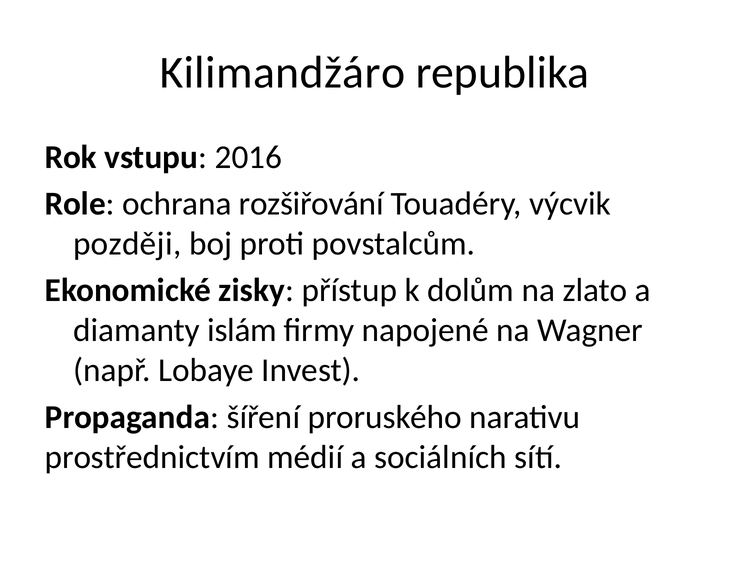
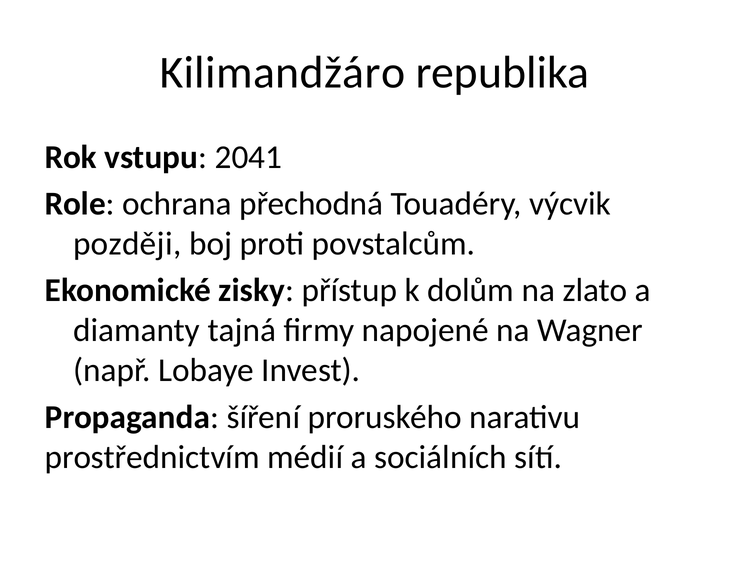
2016: 2016 -> 2041
rozšiřování: rozšiřování -> přechodná
islám: islám -> tajná
